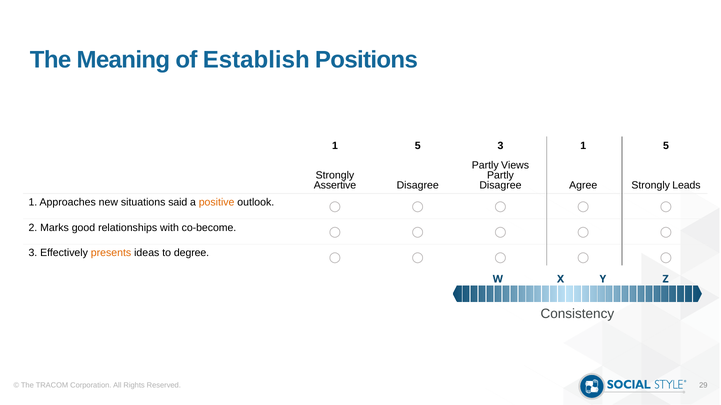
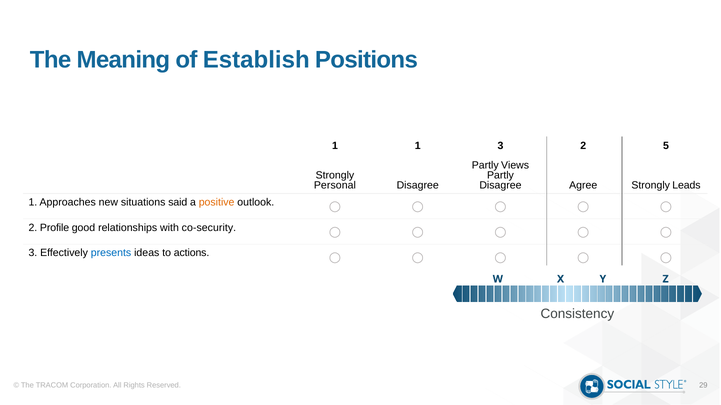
5 at (418, 146): 5 -> 1
3 1: 1 -> 2
Assertive: Assertive -> Personal
Marks: Marks -> Profile
co-become: co-become -> co-security
presents colour: orange -> blue
degree: degree -> actions
